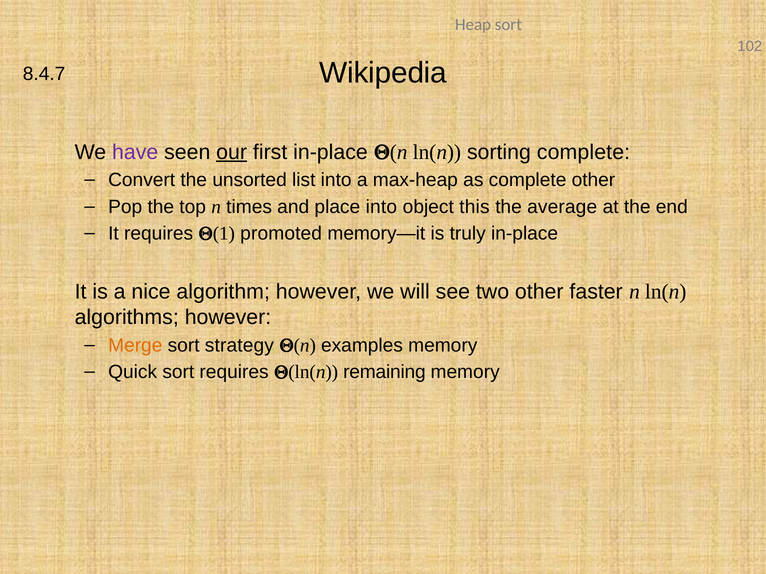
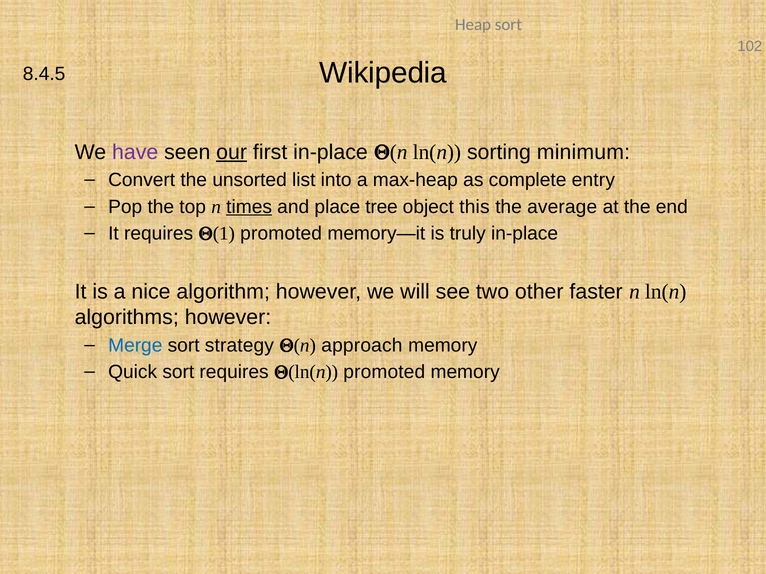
8.4.7: 8.4.7 -> 8.4.5
sorting complete: complete -> minimum
complete other: other -> entry
times underline: none -> present
place into: into -> tree
Merge colour: orange -> blue
examples: examples -> approach
Q(ln(n remaining: remaining -> promoted
